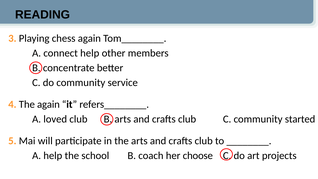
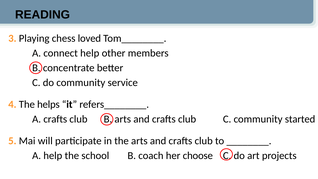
chess again: again -> loved
The again: again -> helps
A loved: loved -> crafts
